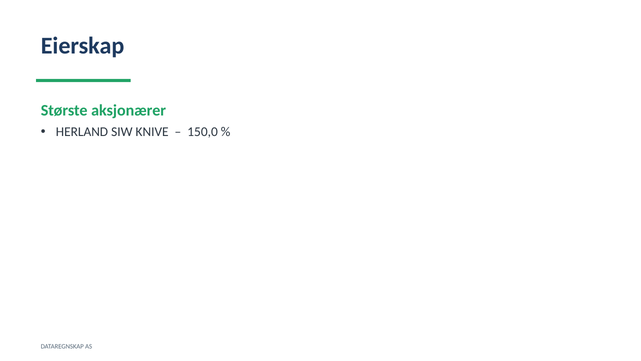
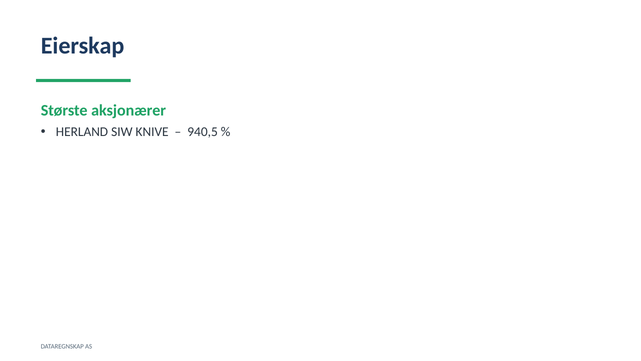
150,0: 150,0 -> 940,5
